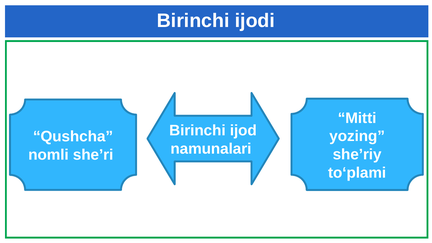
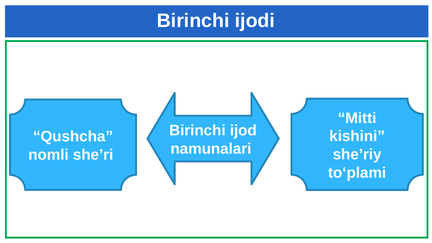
yozing: yozing -> kishini
